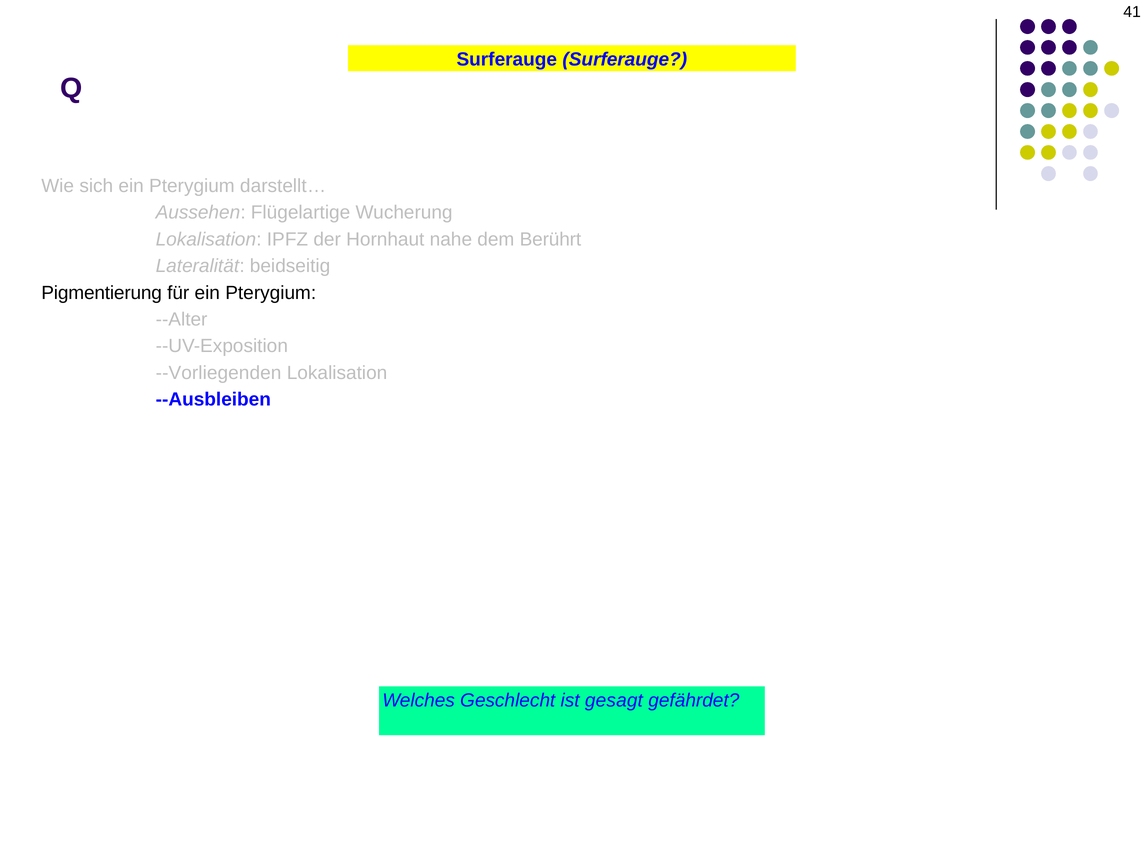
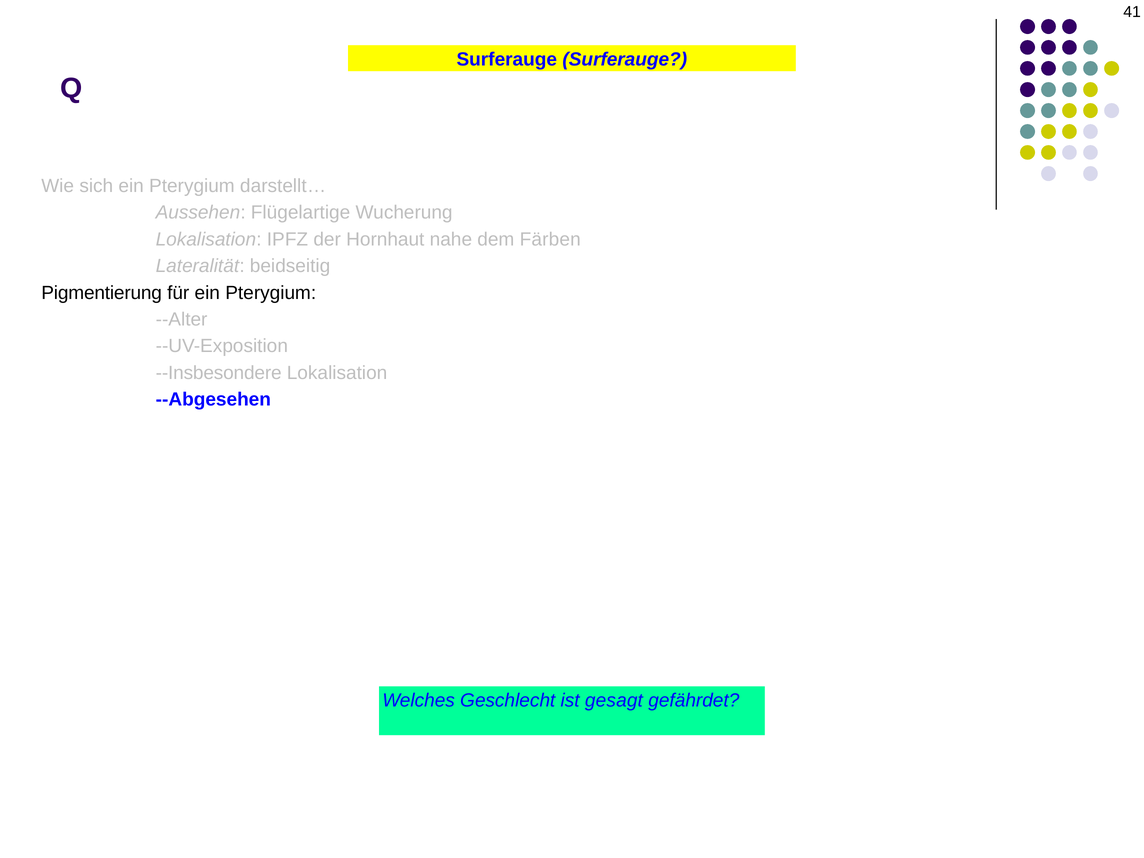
Berührt: Berührt -> Färben
--Vorliegenden: --Vorliegenden -> --Insbesondere
--Ausbleiben: --Ausbleiben -> --Abgesehen
